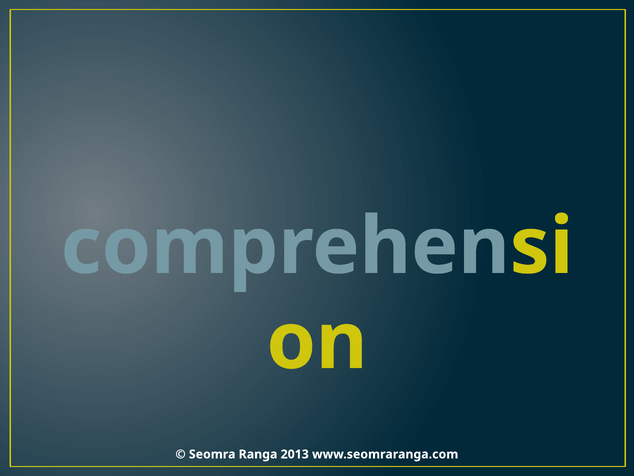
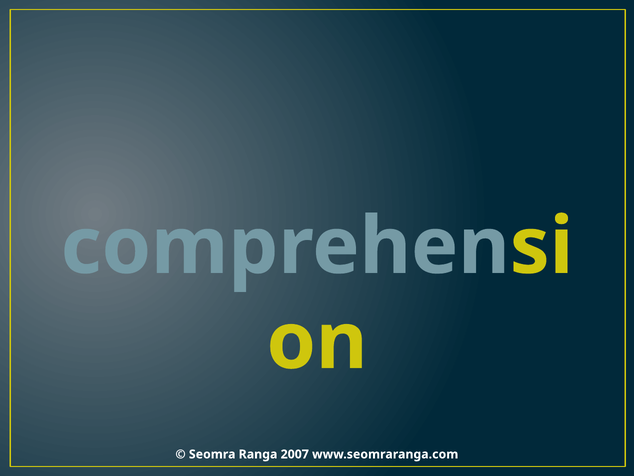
2013: 2013 -> 2007
